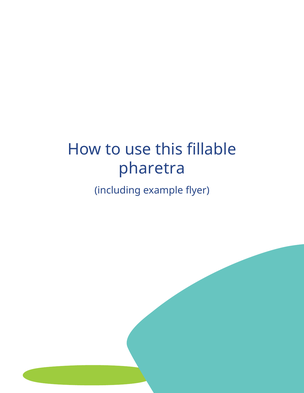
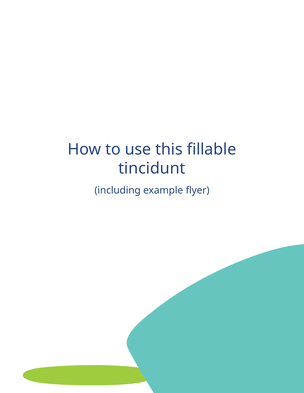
pharetra: pharetra -> tincidunt
